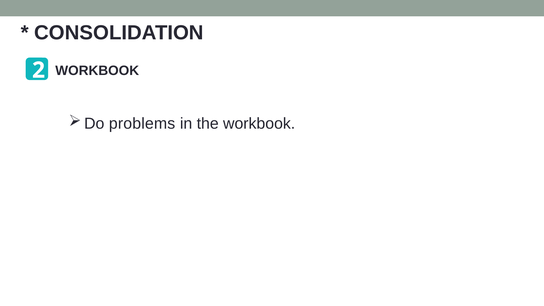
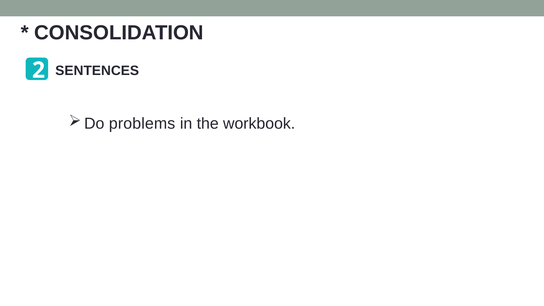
WORKBOOK at (97, 71): WORKBOOK -> SENTENCES
